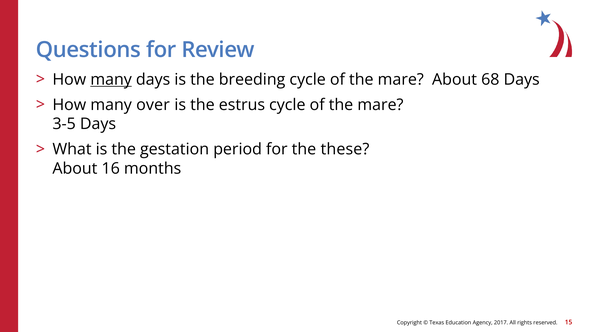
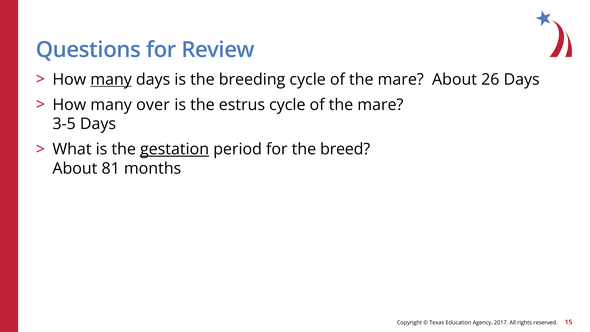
68: 68 -> 26
gestation underline: none -> present
these: these -> breed
16: 16 -> 81
